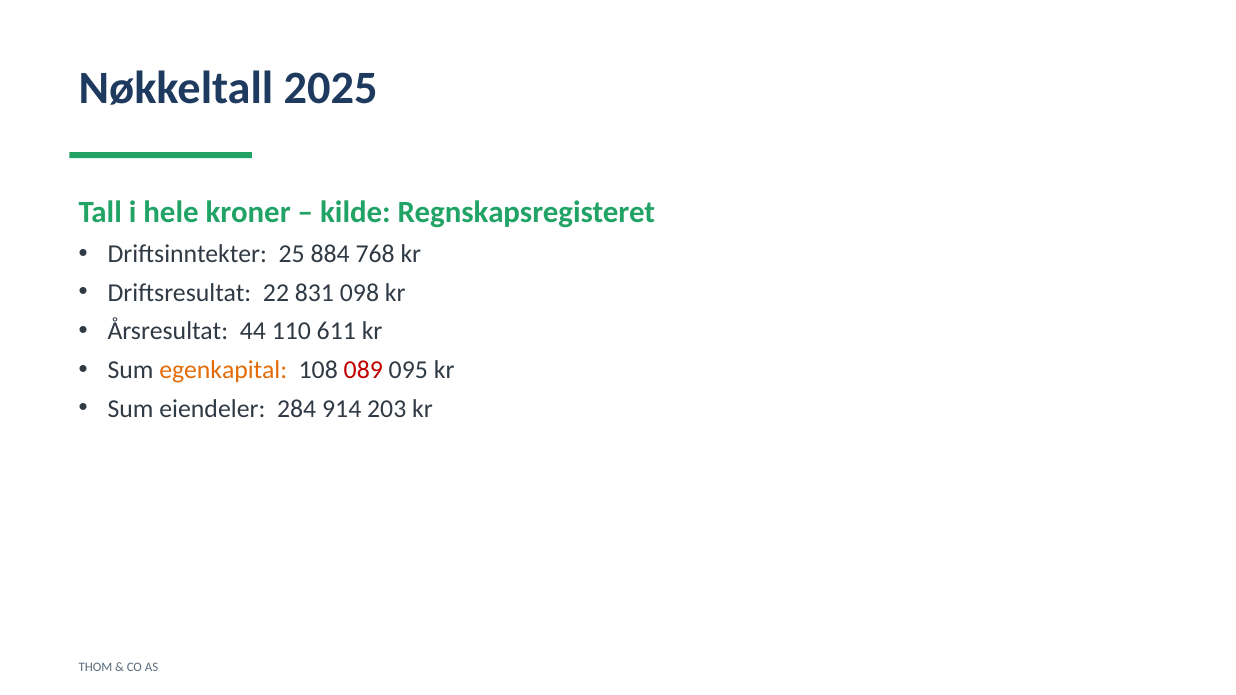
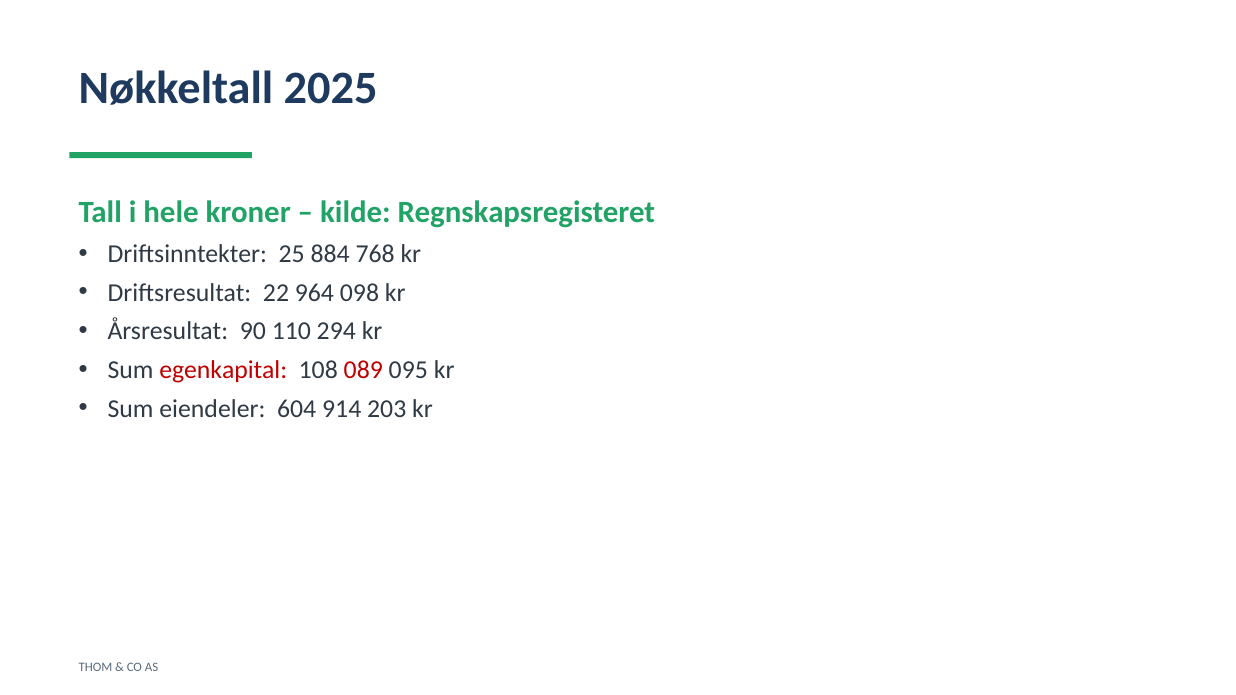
831: 831 -> 964
44: 44 -> 90
611: 611 -> 294
egenkapital colour: orange -> red
284: 284 -> 604
